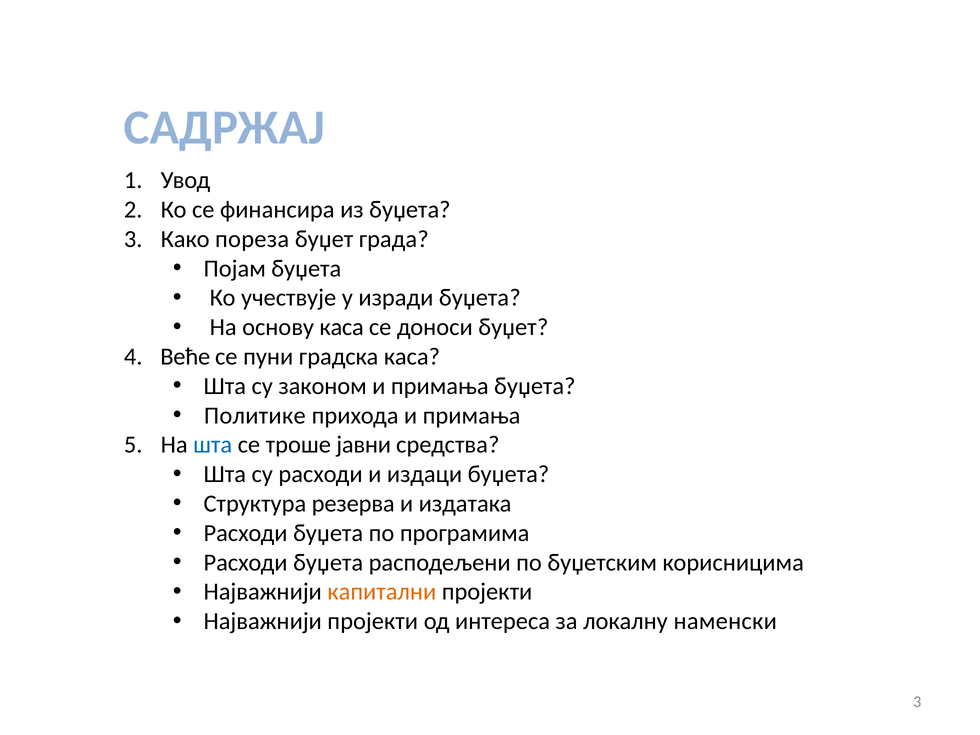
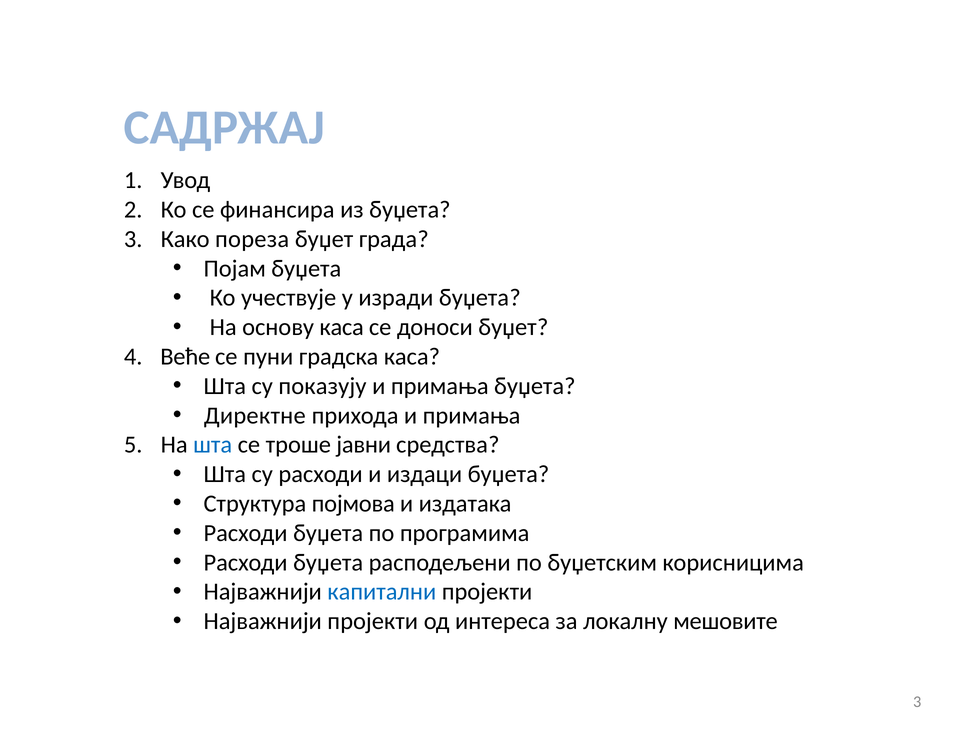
законом: законом -> показују
Политике: Политике -> Директне
резерва: резерва -> појмова
капитални colour: orange -> blue
наменски: наменски -> мешовите
